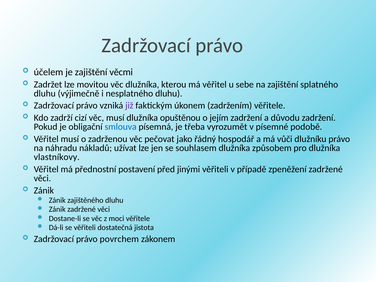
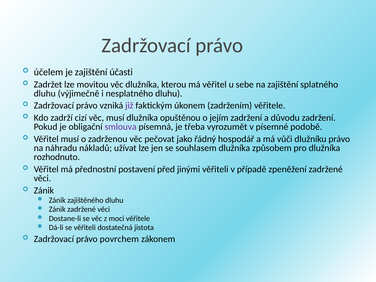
věcmi: věcmi -> účasti
smlouva colour: blue -> purple
vlastníkovy: vlastníkovy -> rozhodnuto
